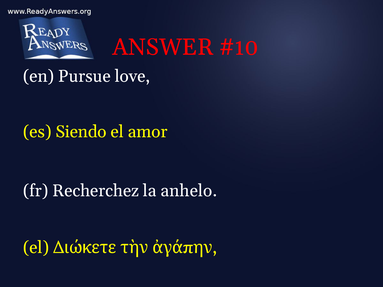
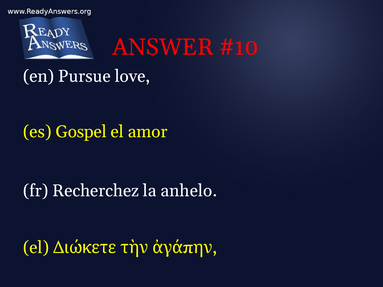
Siendo: Siendo -> Gospel
